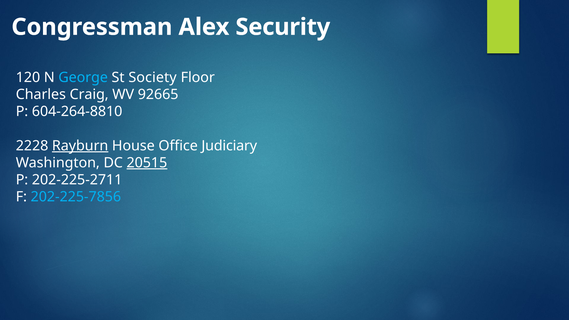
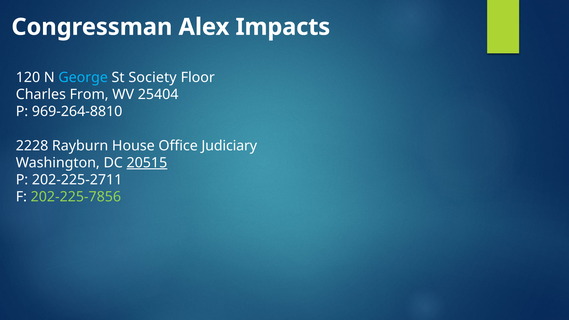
Security: Security -> Impacts
Craig: Craig -> From
92665: 92665 -> 25404
604-264-8810: 604-264-8810 -> 969-264-8810
Rayburn underline: present -> none
202-225-7856 colour: light blue -> light green
